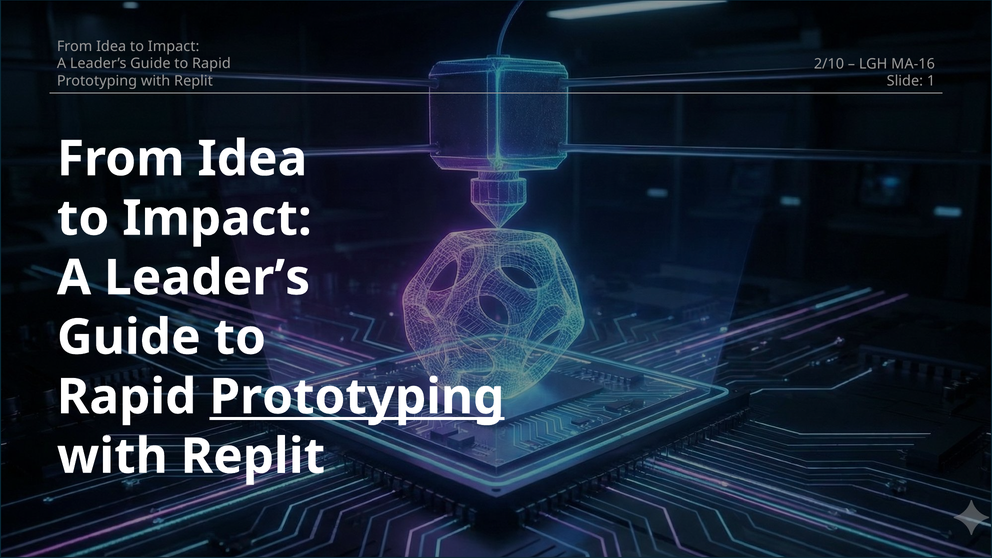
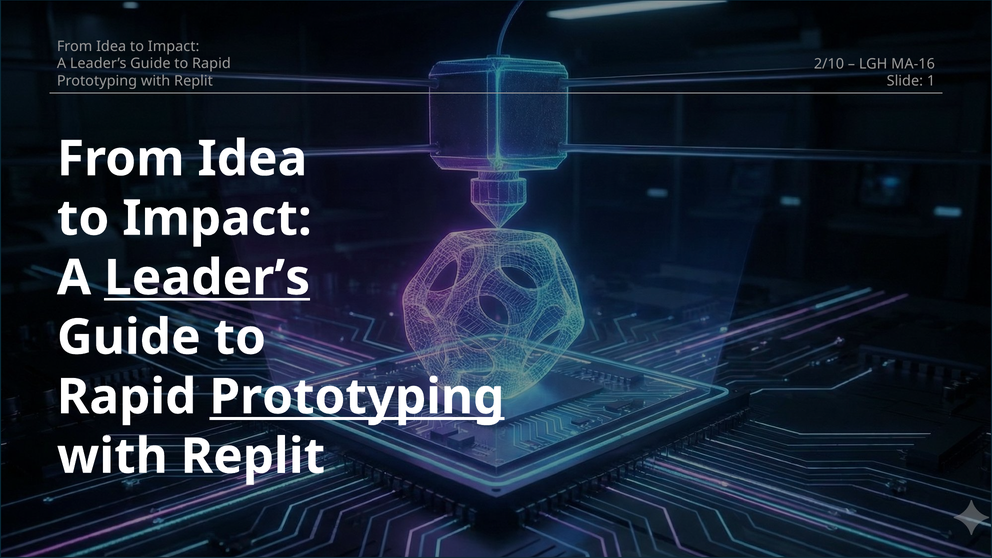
Leader’s at (207, 278) underline: none -> present
